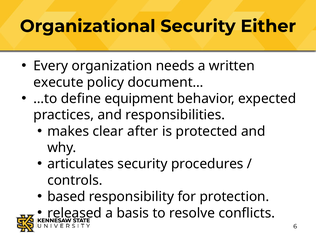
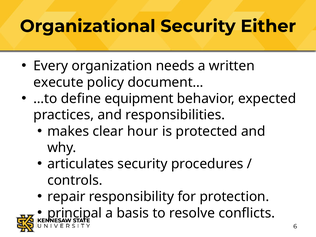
after: after -> hour
based: based -> repair
released: released -> principal
